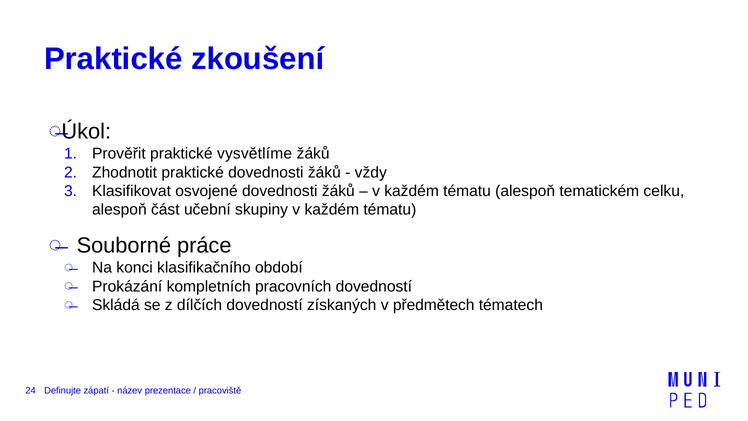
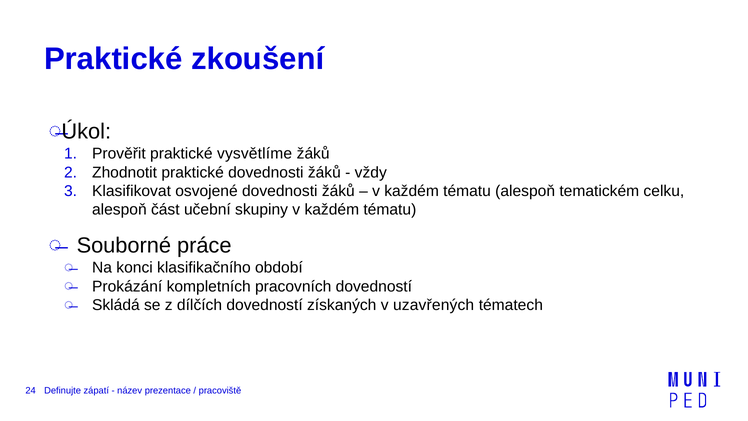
předmětech: předmětech -> uzavřených
